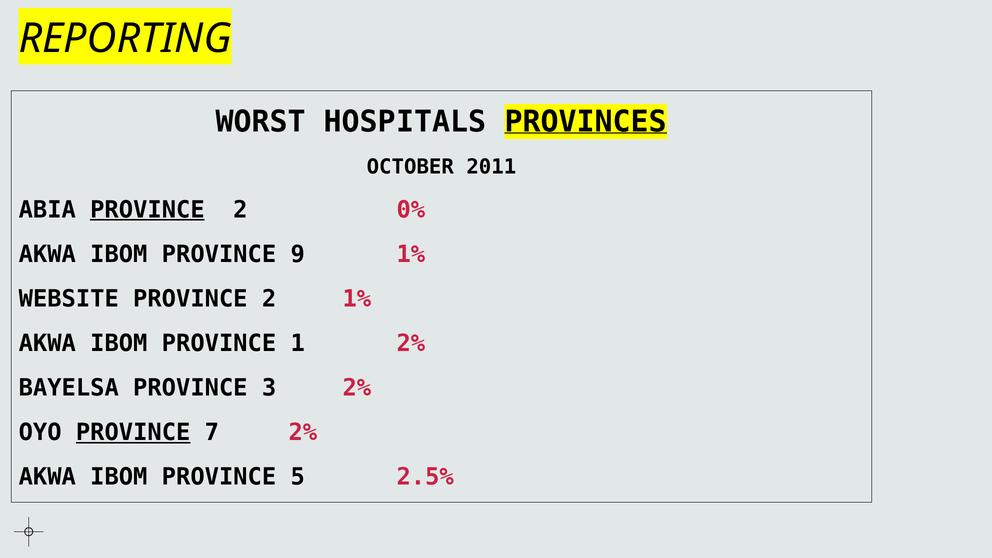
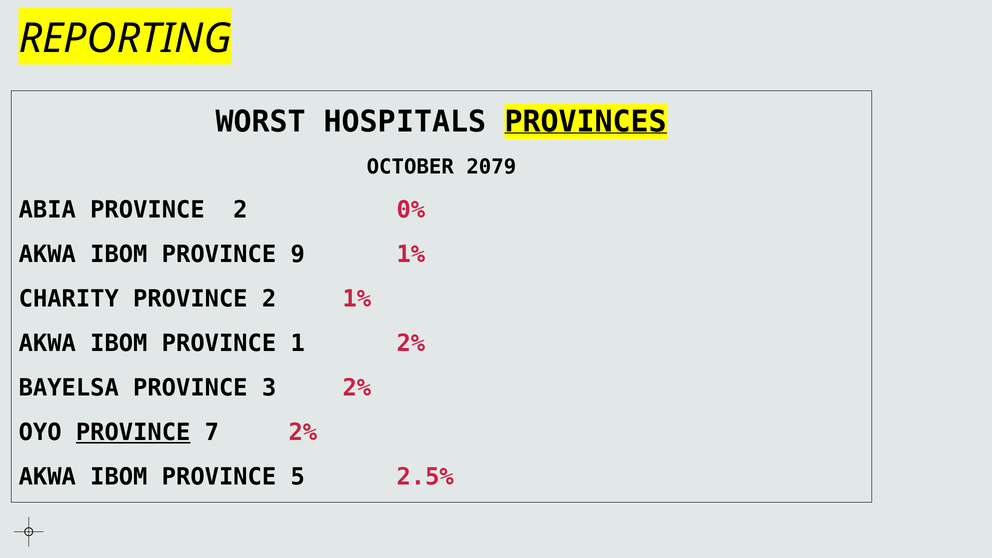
2011: 2011 -> 2079
PROVINCE at (147, 210) underline: present -> none
WEBSITE: WEBSITE -> CHARITY
